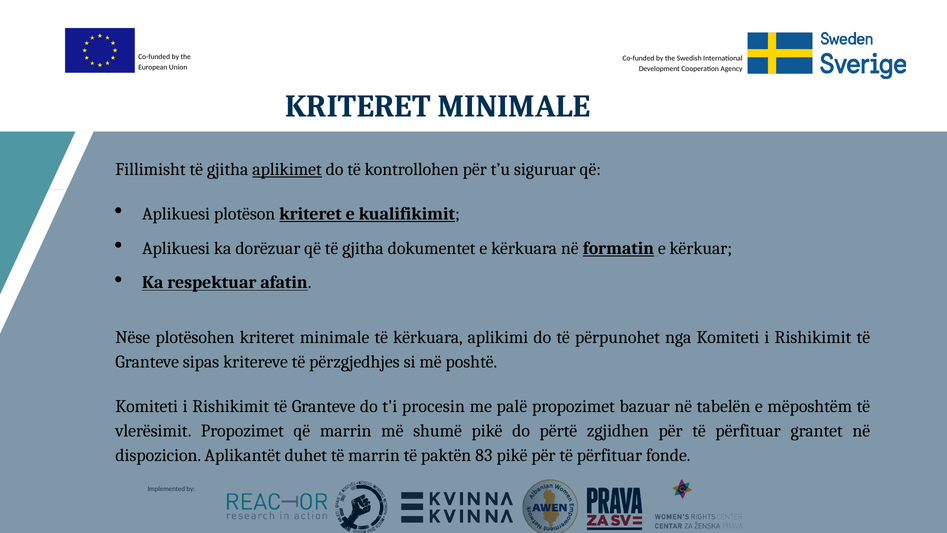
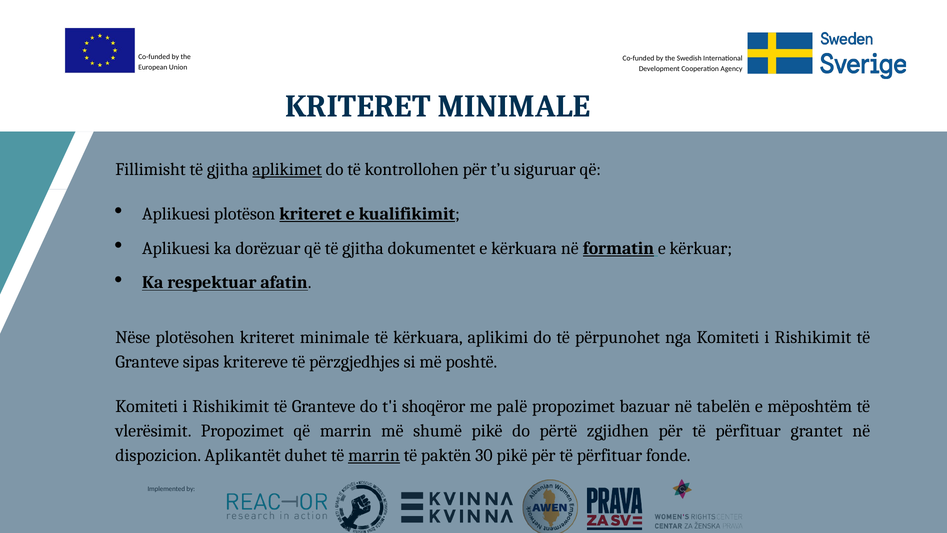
procesin: procesin -> shoqëror
marrin at (374, 455) underline: none -> present
83: 83 -> 30
